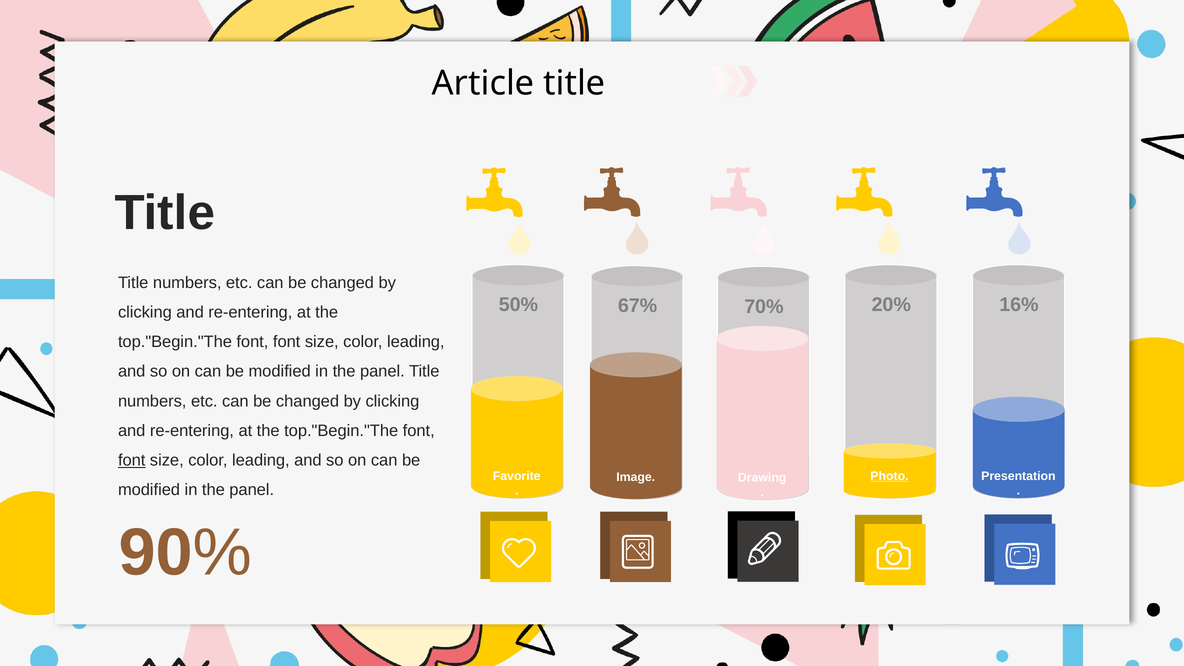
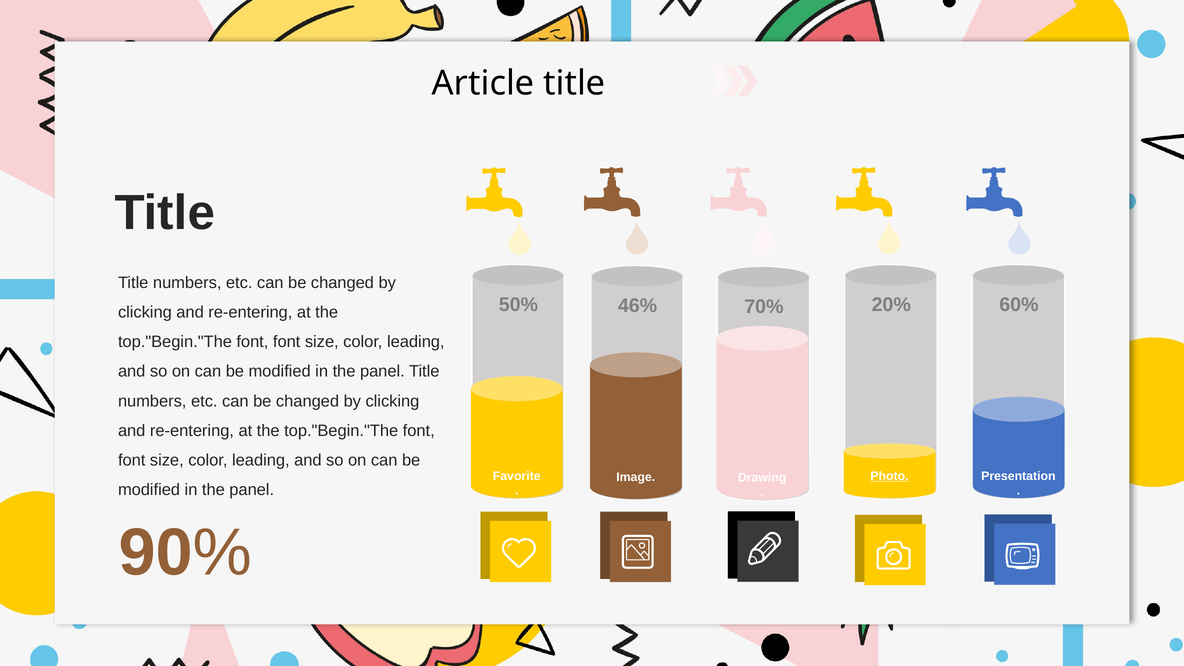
67%: 67% -> 46%
16%: 16% -> 60%
font at (132, 460) underline: present -> none
